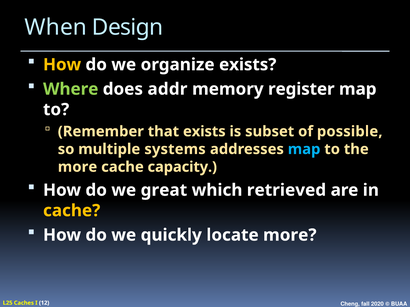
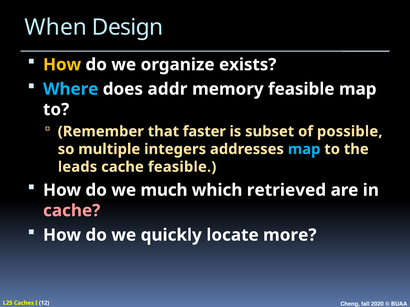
Where colour: light green -> light blue
memory register: register -> feasible
that exists: exists -> faster
systems: systems -> integers
more at (77, 167): more -> leads
cache capacity: capacity -> feasible
great: great -> much
cache at (72, 211) colour: yellow -> pink
